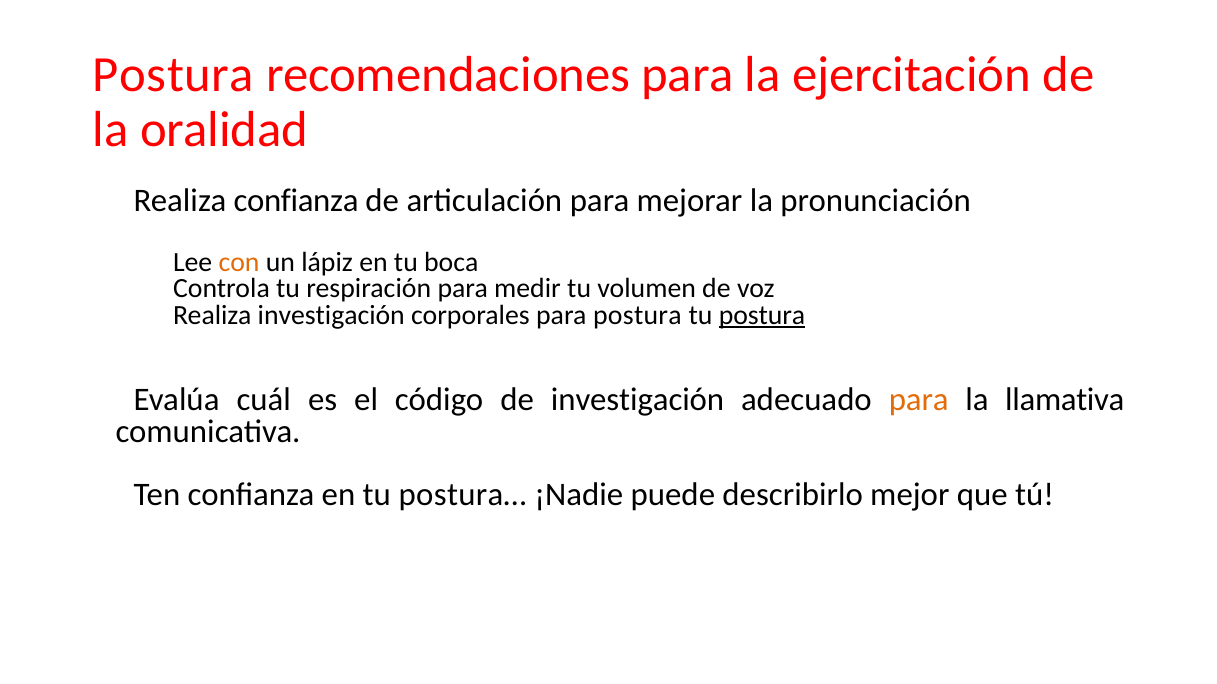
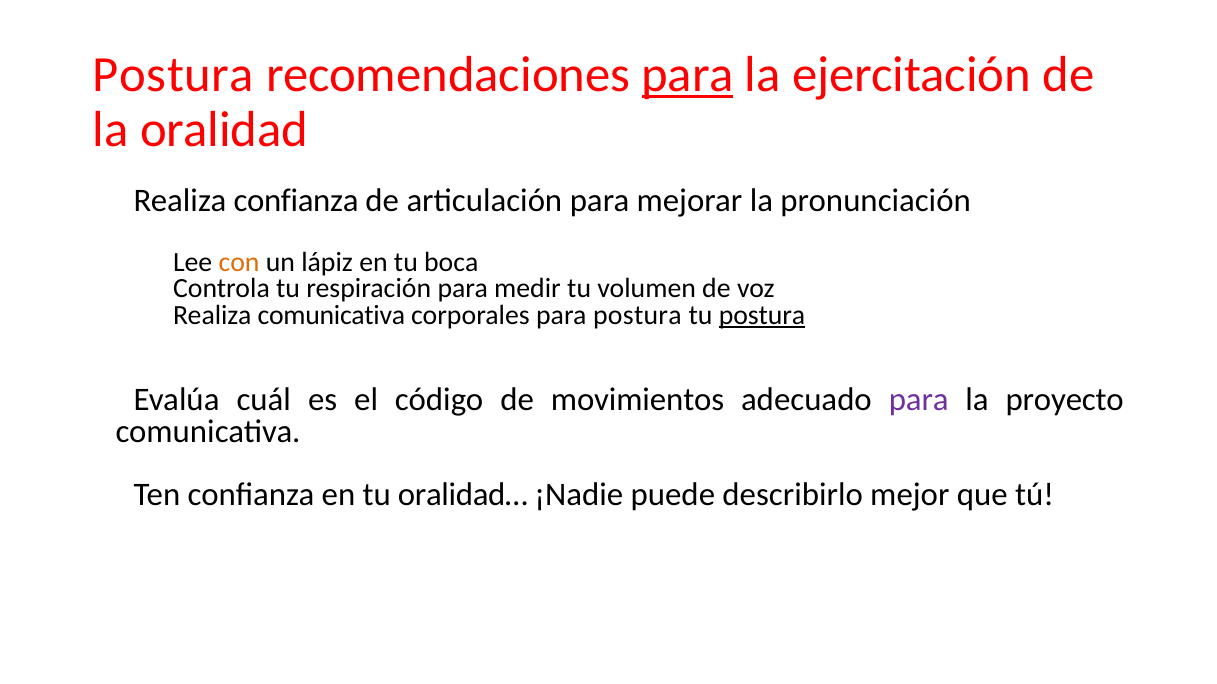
para at (688, 75) underline: none -> present
investigación at (331, 316): investigación -> comunicativa
de investigación: investigación -> movimientos
para at (919, 400) colour: orange -> purple
llamativa: llamativa -> proyecto
postura…: postura… -> oralidad…
